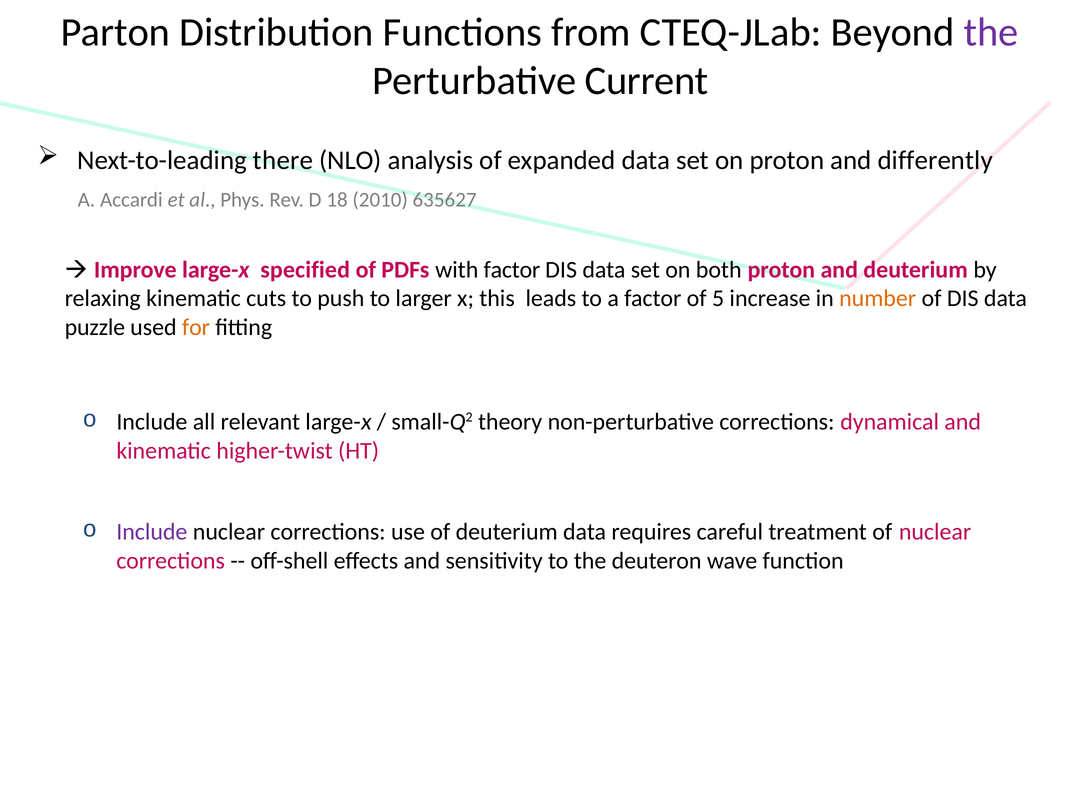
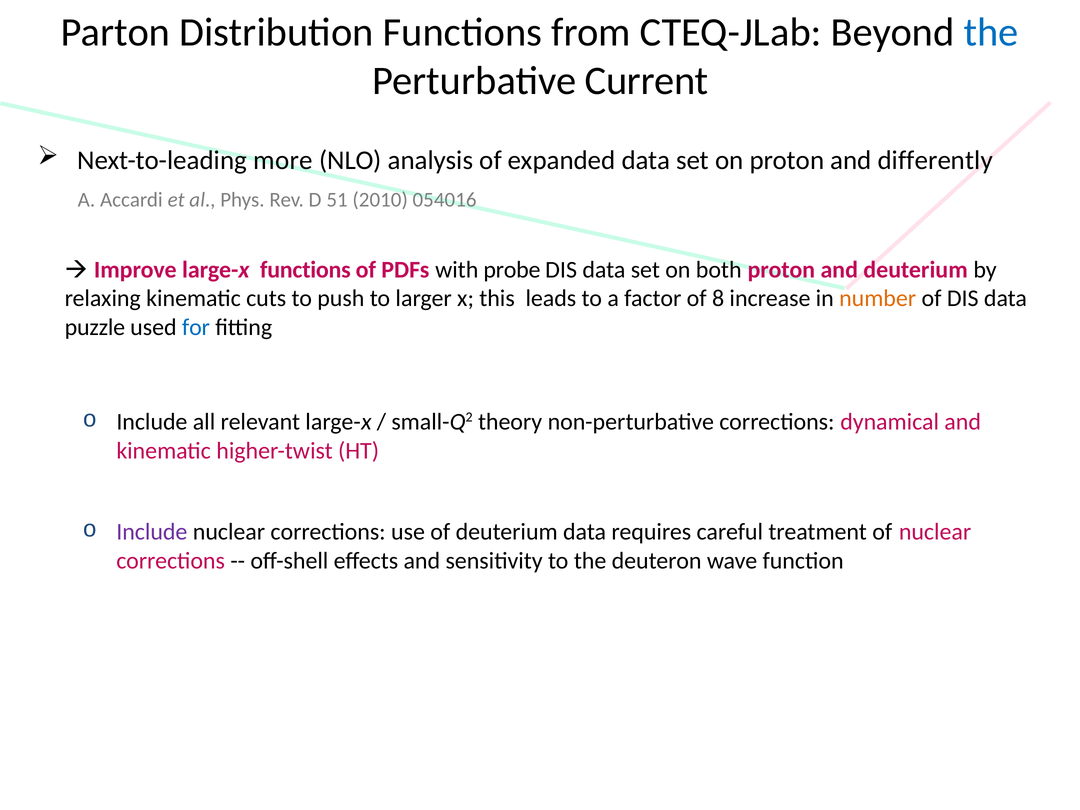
the at (991, 32) colour: purple -> blue
there: there -> more
18: 18 -> 51
635627: 635627 -> 054016
large-x specified: specified -> functions
with factor: factor -> probe
5: 5 -> 8
for colour: orange -> blue
